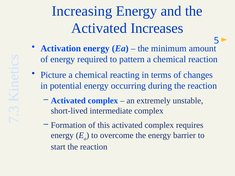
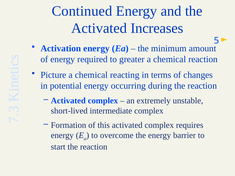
Increasing: Increasing -> Continued
pattern: pattern -> greater
